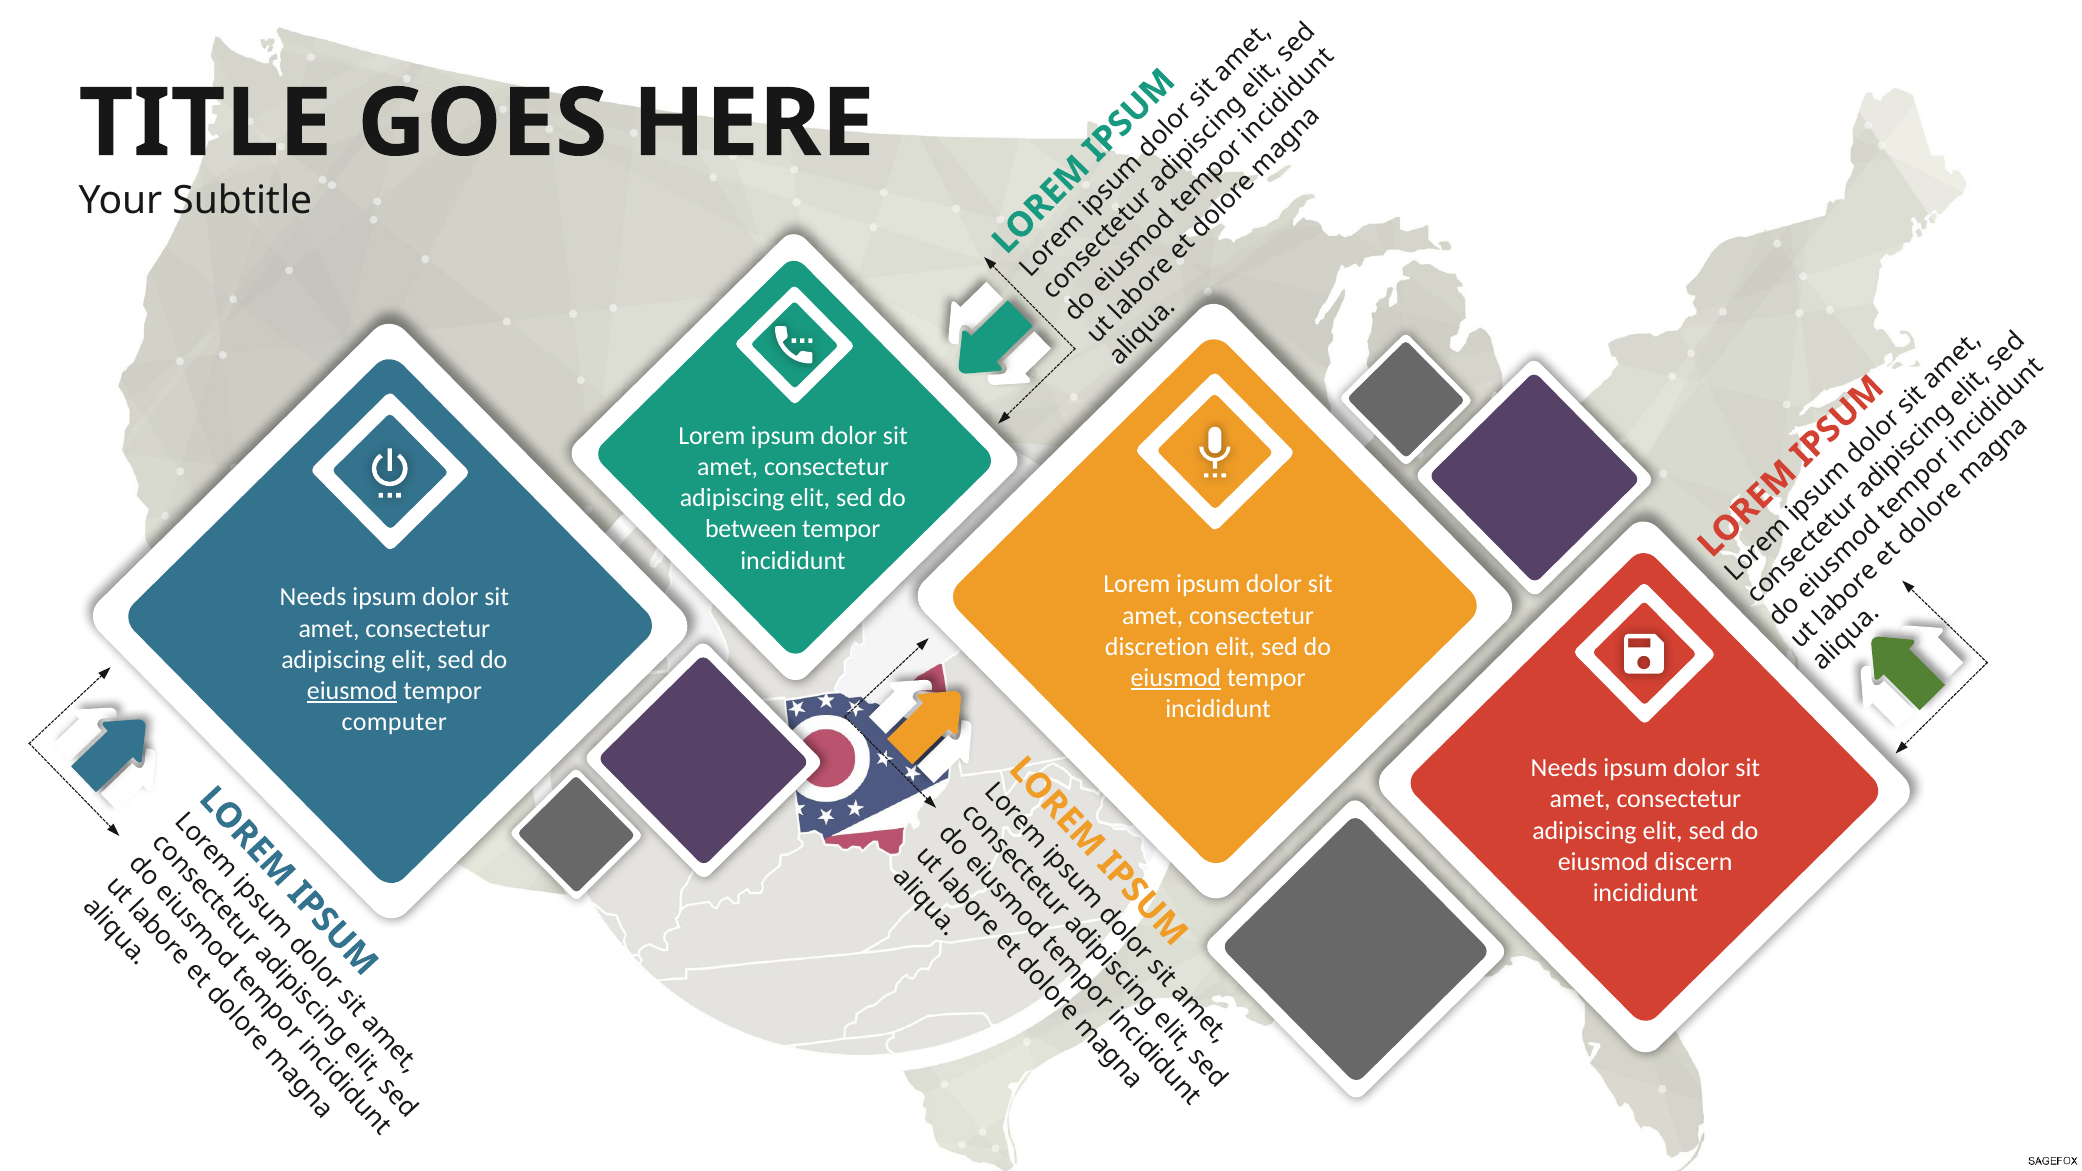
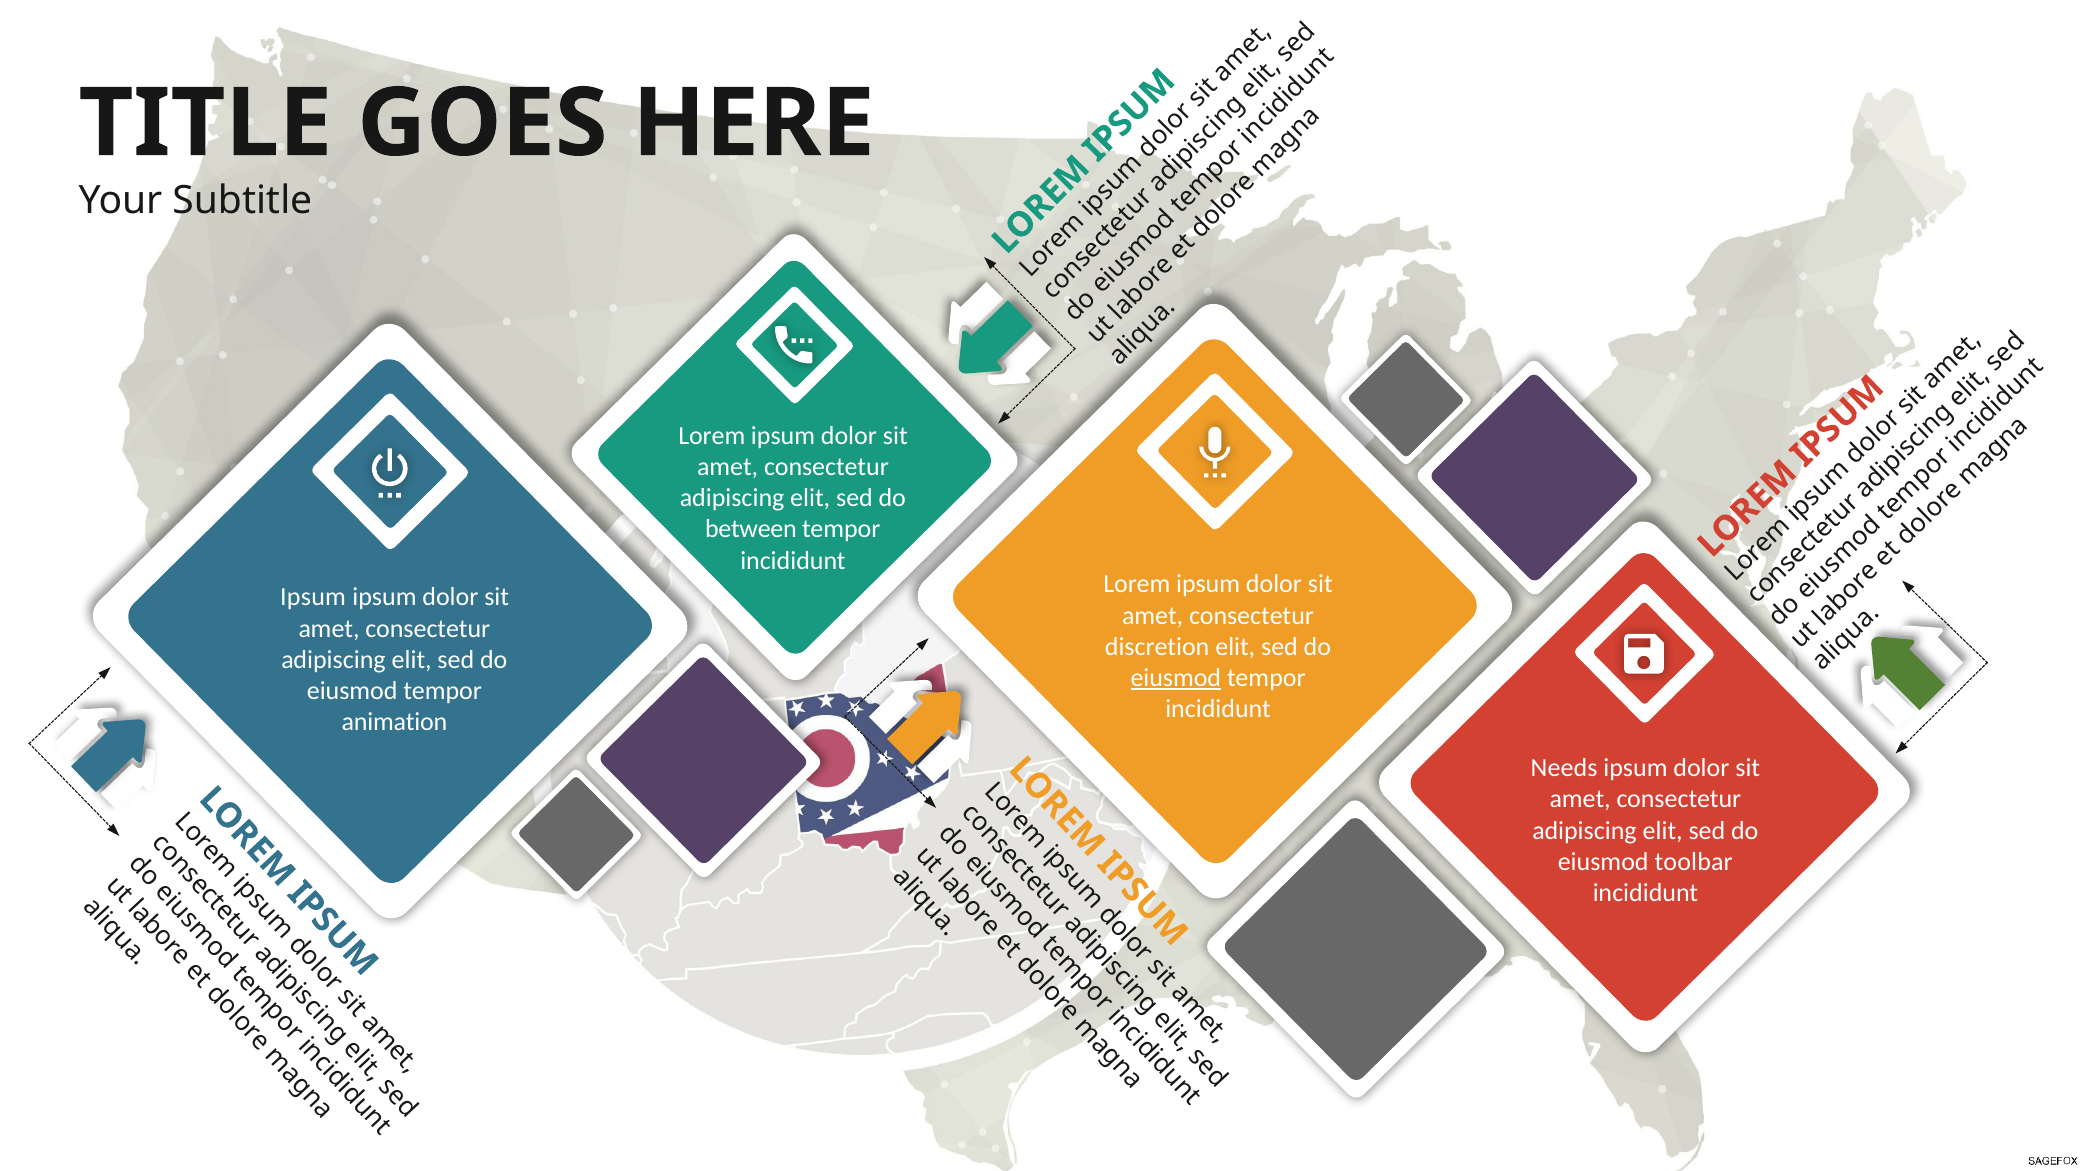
Needs at (313, 597): Needs -> Ipsum
eiusmod at (352, 691) underline: present -> none
computer: computer -> animation
discern: discern -> toolbar
